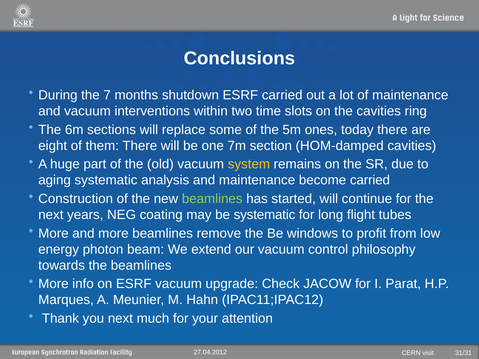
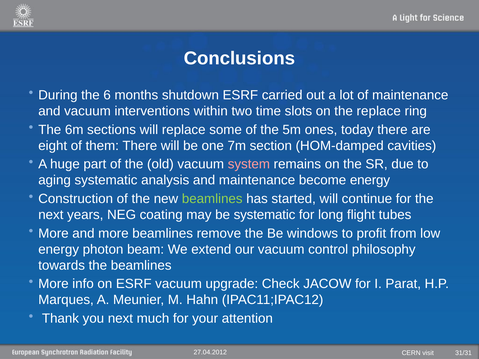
7: 7 -> 6
the cavities: cavities -> replace
system colour: yellow -> pink
become carried: carried -> energy
